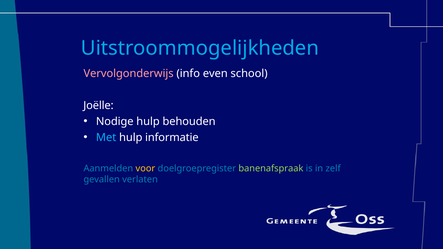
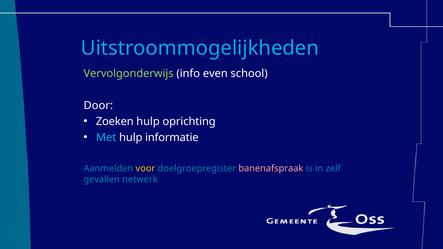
Vervolgonderwijs colour: pink -> light green
Joëlle: Joëlle -> Door
Nodige: Nodige -> Zoeken
behouden: behouden -> oprichting
banenafspraak colour: light green -> pink
verlaten: verlaten -> netwerk
